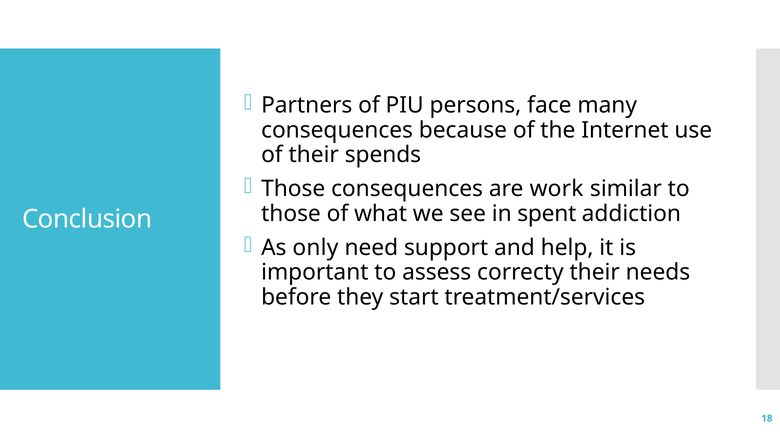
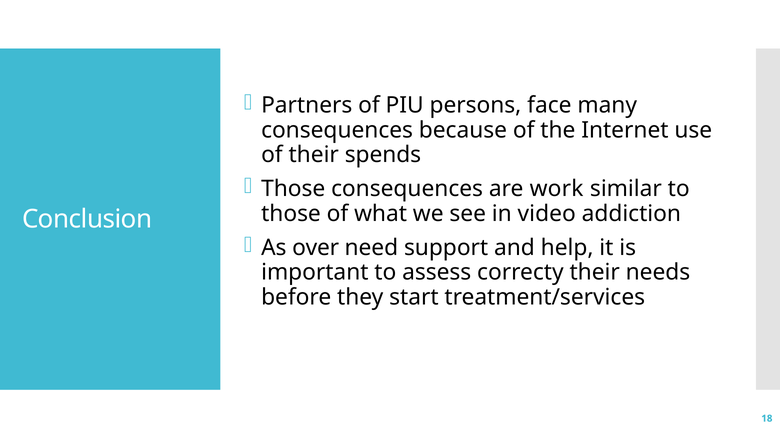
spent: spent -> video
only: only -> over
